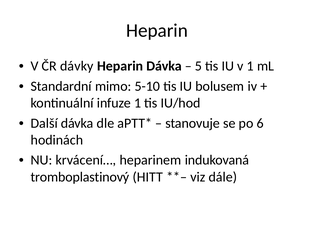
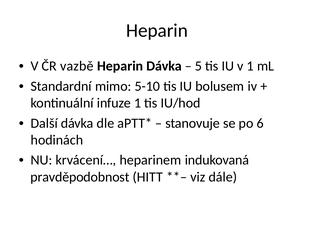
dávky: dávky -> vazbě
tromboplastinový: tromboplastinový -> pravděpodobnost
